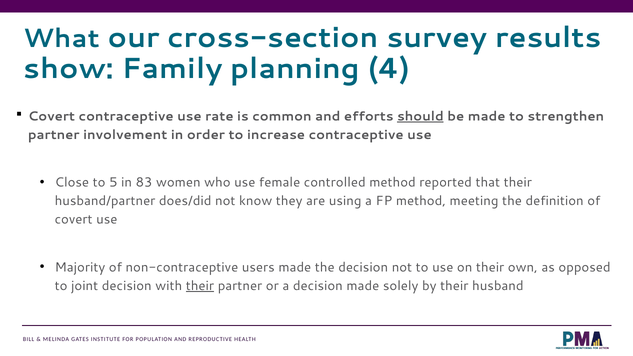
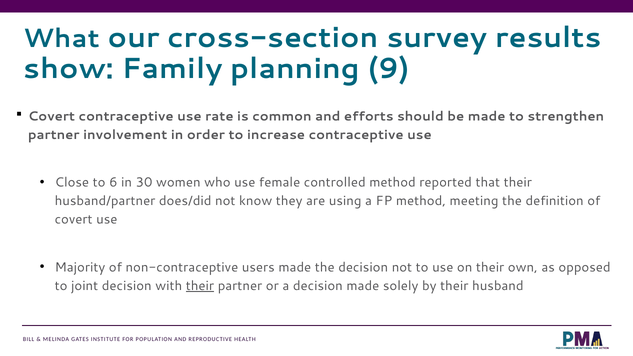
4: 4 -> 9
should underline: present -> none
5: 5 -> 6
83: 83 -> 30
